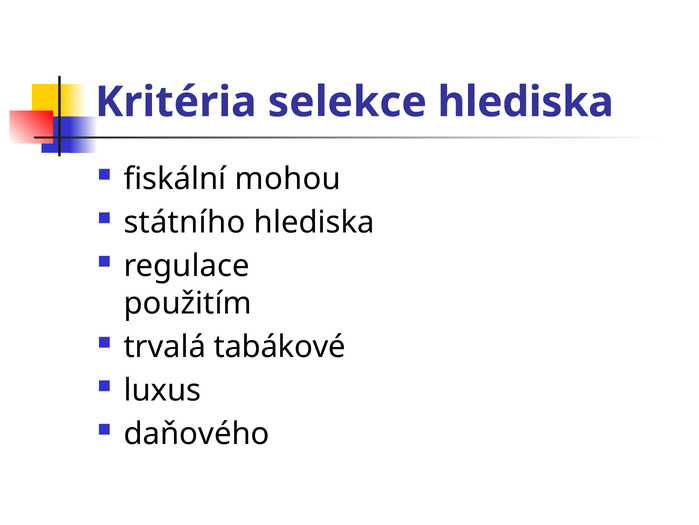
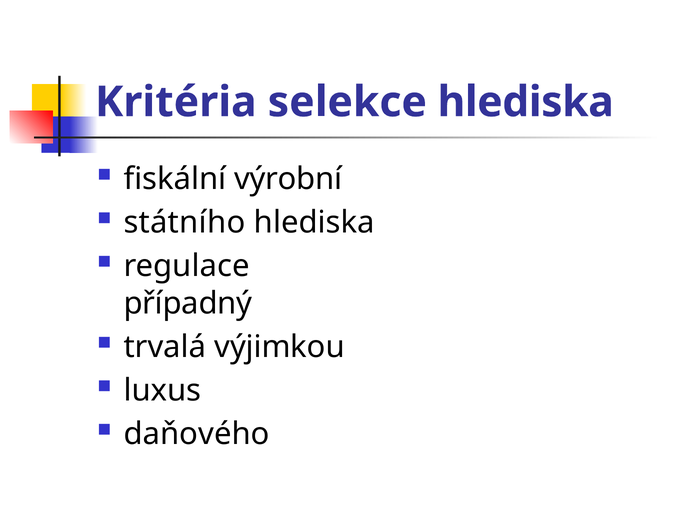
mohou: mohou -> výrobní
použitím: použitím -> případný
tabákové: tabákové -> výjimkou
